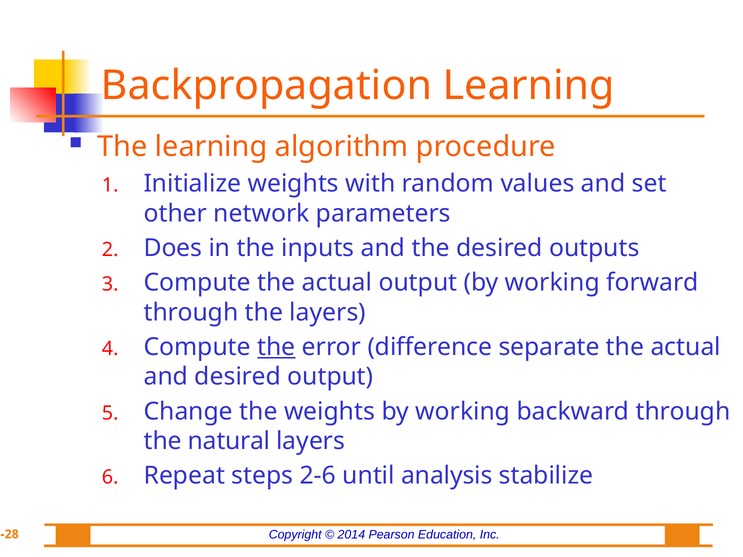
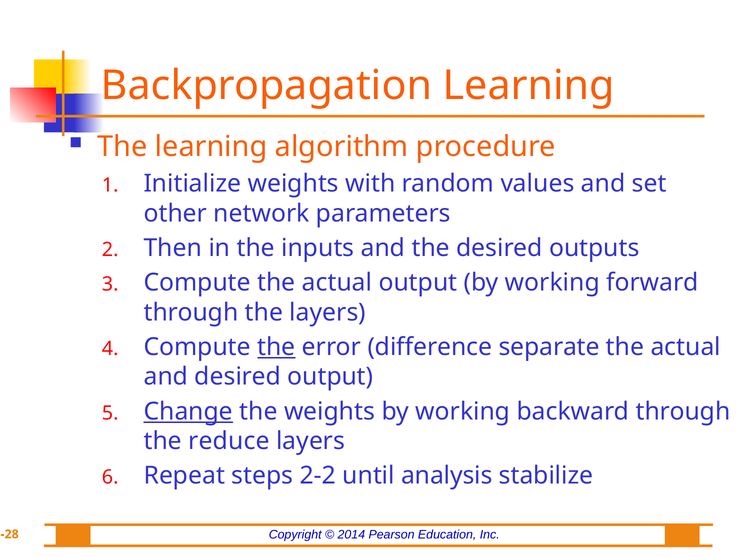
Does: Does -> Then
Change underline: none -> present
natural: natural -> reduce
2-6: 2-6 -> 2-2
